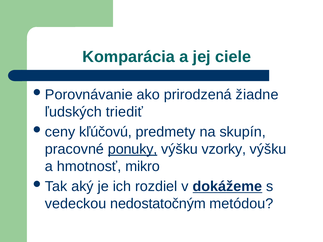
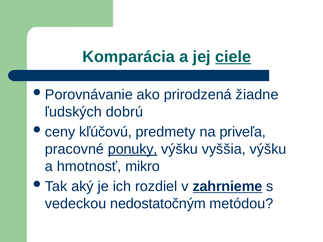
ciele underline: none -> present
triediť: triediť -> dobrú
skupín: skupín -> priveľa
vzorky: vzorky -> vyššia
dokážeme: dokážeme -> zahrnieme
